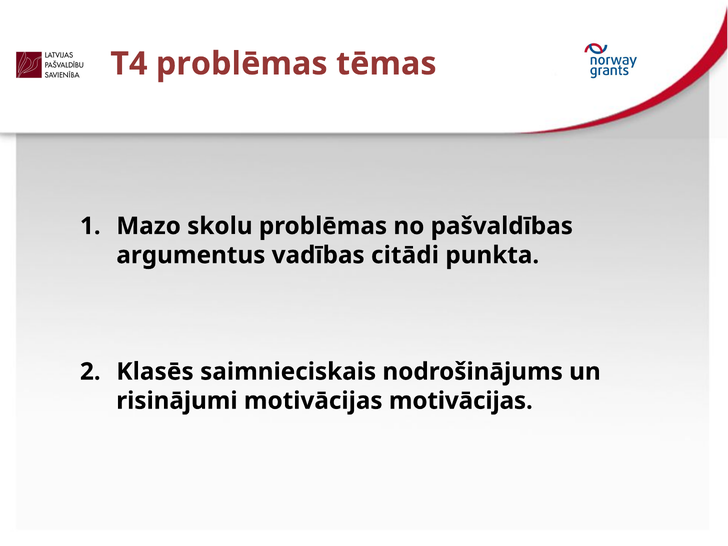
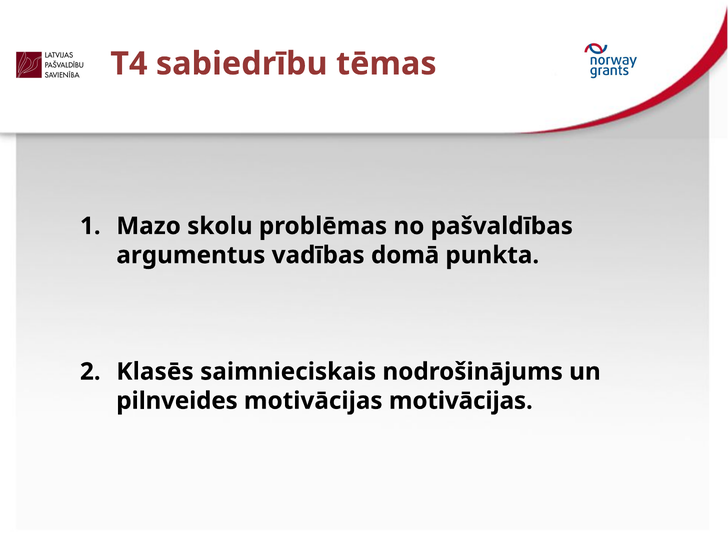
T4 problēmas: problēmas -> sabiedrību
citādi: citādi -> domā
risinājumi: risinājumi -> pilnveides
